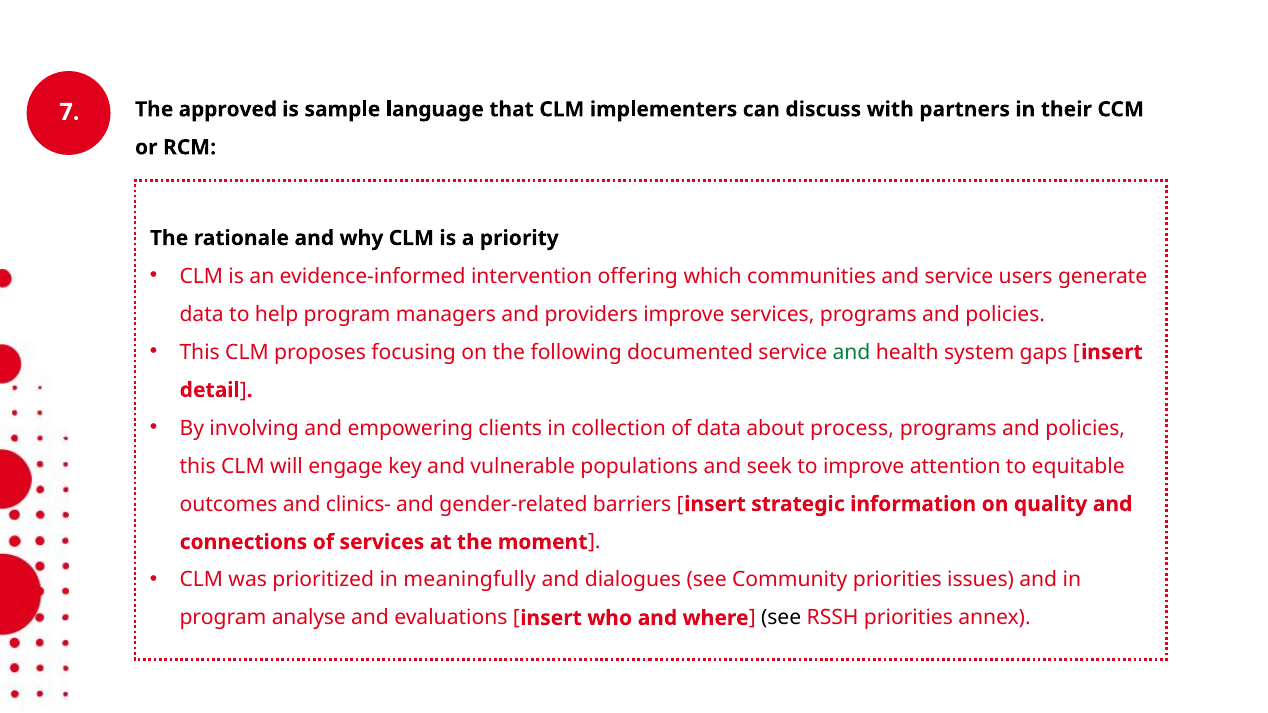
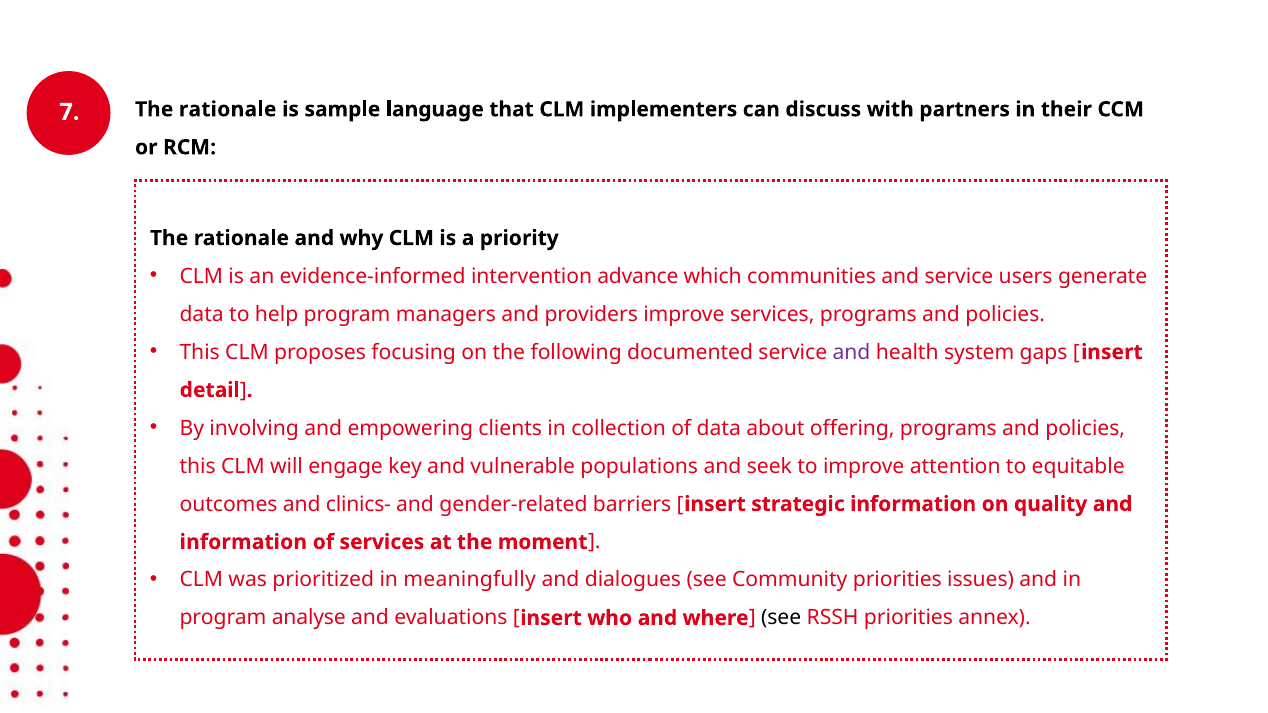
approved at (228, 109): approved -> rationale
offering: offering -> advance
and at (852, 352) colour: green -> purple
process: process -> offering
connections at (243, 542): connections -> information
